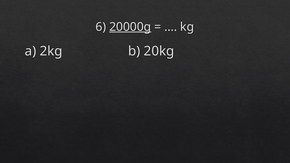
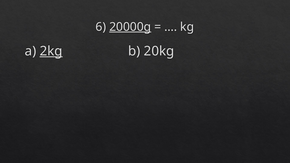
2kg underline: none -> present
